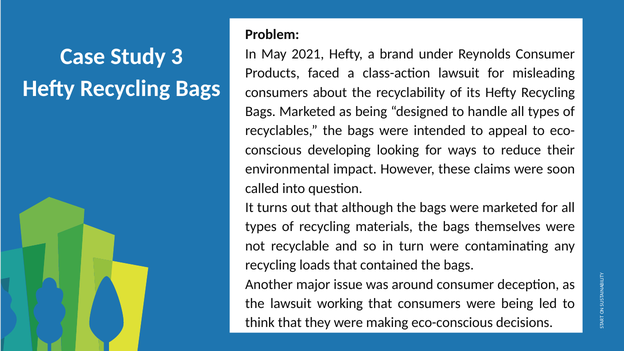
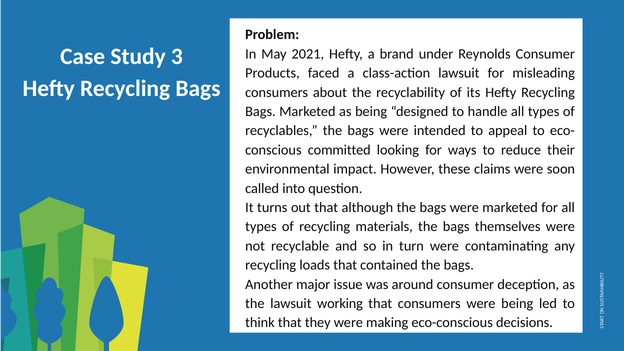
developing: developing -> committed
